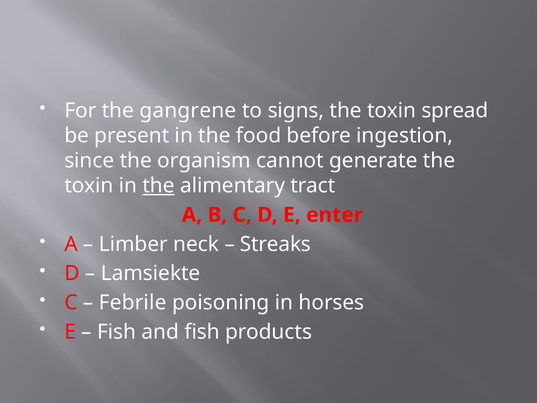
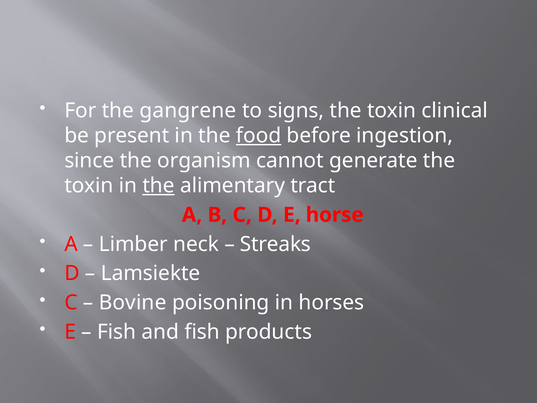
spread: spread -> clinical
food underline: none -> present
enter: enter -> horse
Febrile: Febrile -> Bovine
